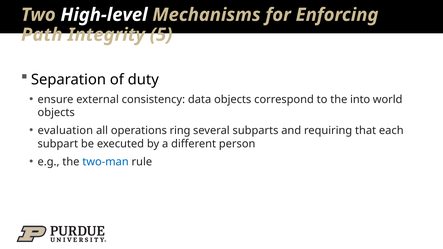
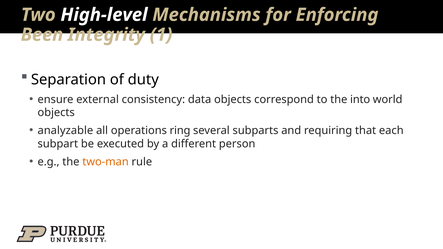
Path: Path -> Been
5: 5 -> 1
evaluation: evaluation -> analyzable
two-man colour: blue -> orange
